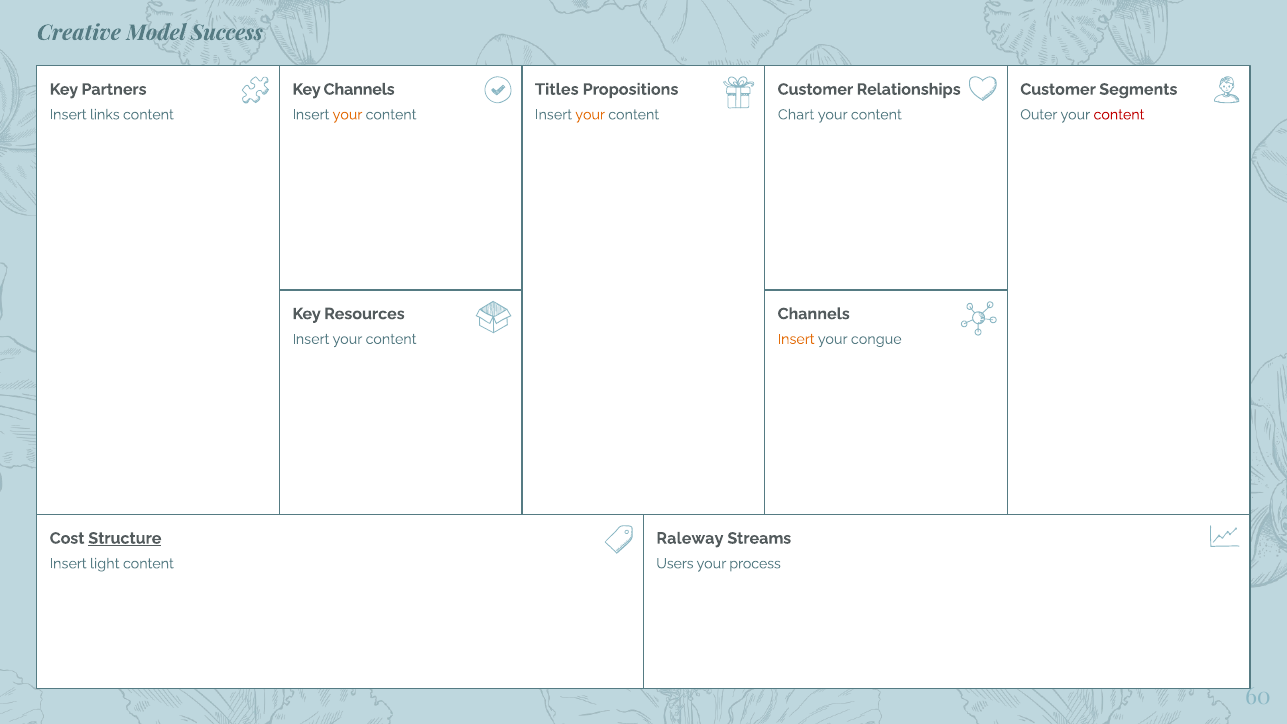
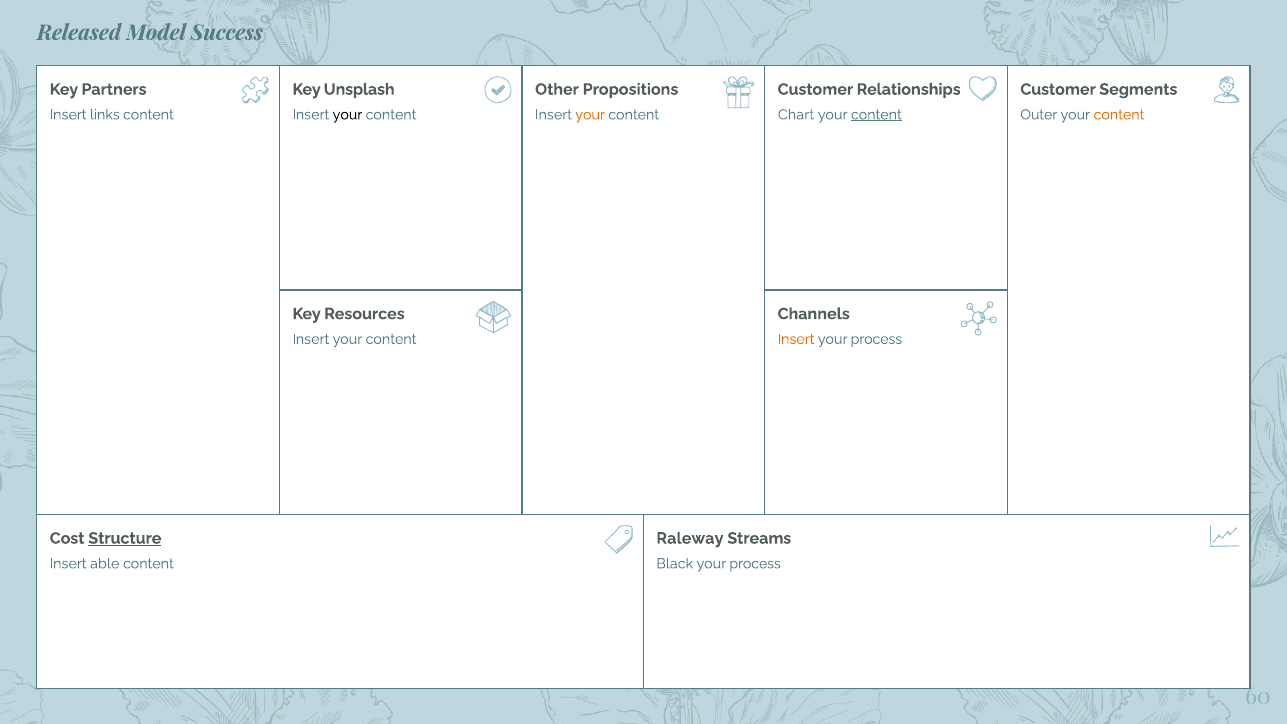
Creative: Creative -> Released
Key Channels: Channels -> Unsplash
Titles: Titles -> Other
your at (347, 115) colour: orange -> black
content at (876, 115) underline: none -> present
content at (1119, 115) colour: red -> orange
congue at (876, 339): congue -> process
light: light -> able
Users: Users -> Black
